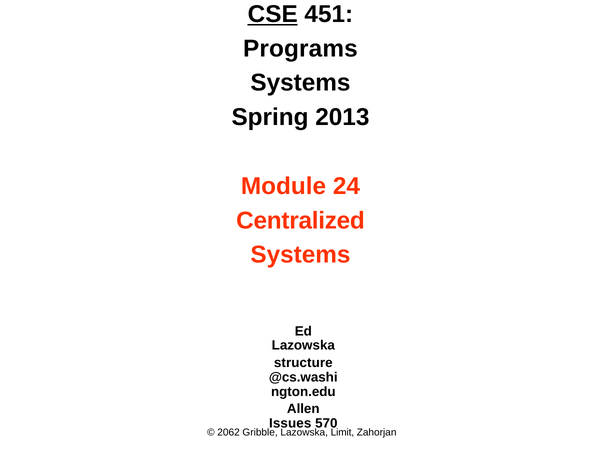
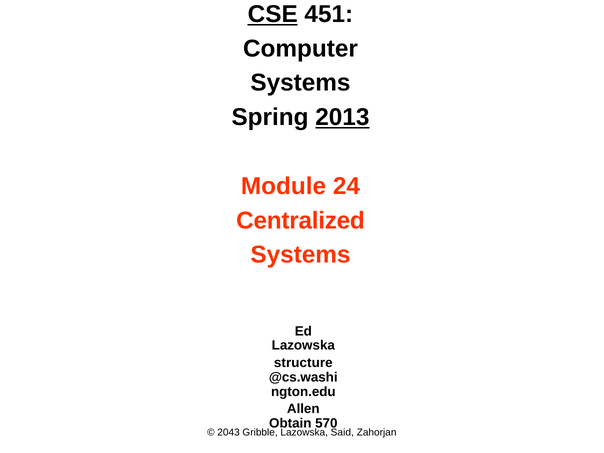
Programs: Programs -> Computer
2013 underline: none -> present
Issues: Issues -> Obtain
2062: 2062 -> 2043
Limit: Limit -> Said
